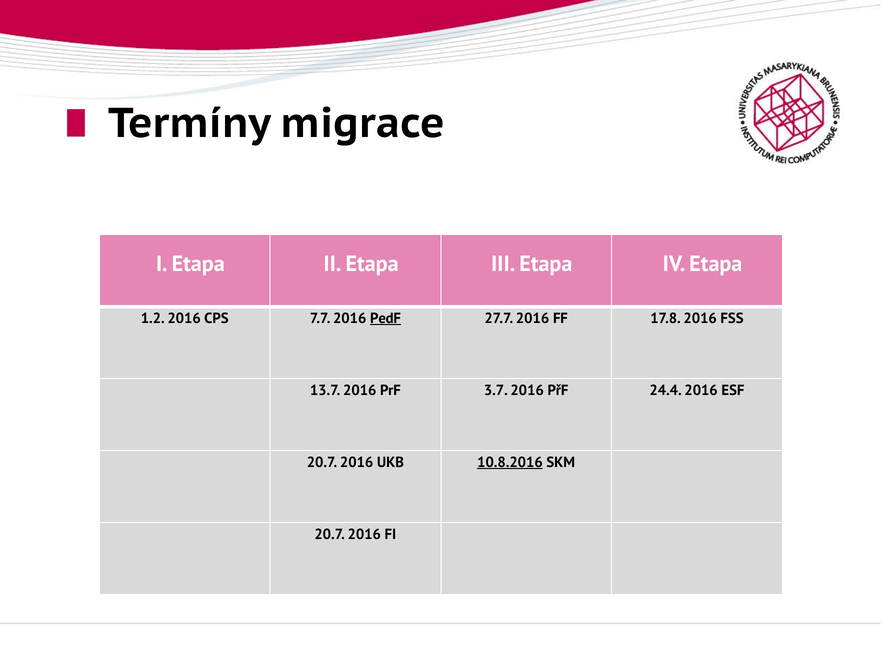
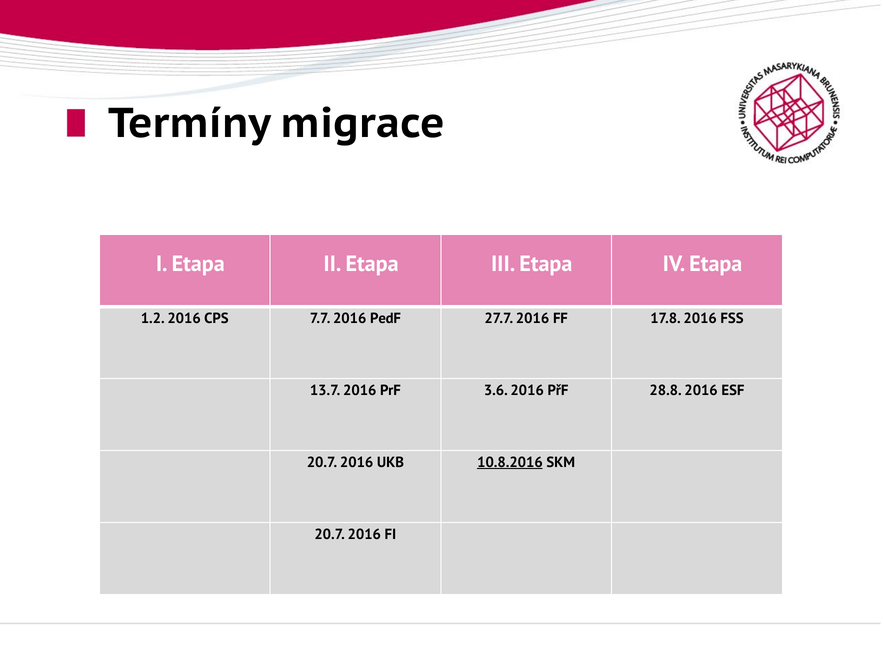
PedF underline: present -> none
3.7: 3.7 -> 3.6
24.4: 24.4 -> 28.8
